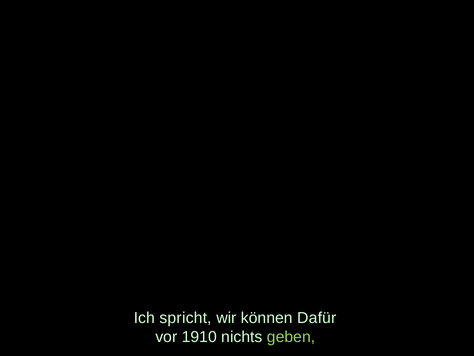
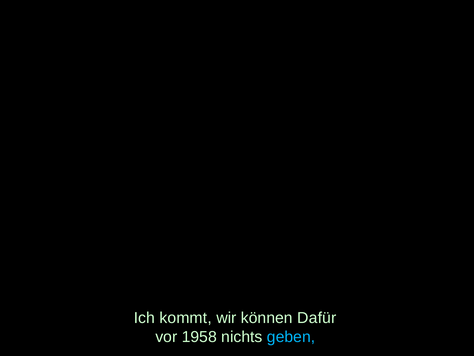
spricht: spricht -> kommt
1910: 1910 -> 1958
geben colour: light green -> light blue
